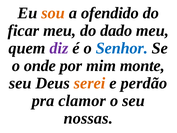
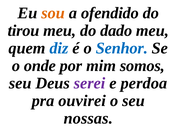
ficar: ficar -> tirou
diz colour: purple -> blue
monte: monte -> somos
serei colour: orange -> purple
perdão: perdão -> perdoa
clamor: clamor -> ouvirei
